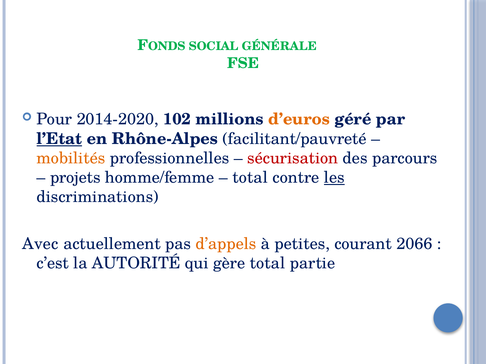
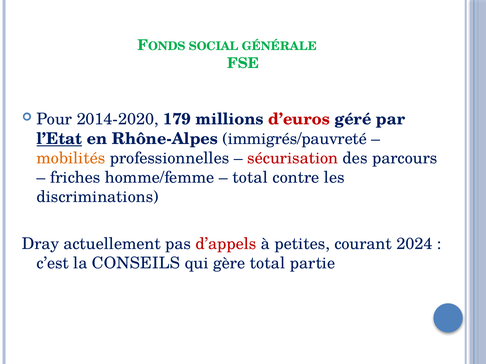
102: 102 -> 179
d’euros colour: orange -> red
facilitant/pauvreté: facilitant/pauvreté -> immigrés/pauvreté
projets: projets -> friches
les underline: present -> none
Avec: Avec -> Dray
d’appels colour: orange -> red
2066: 2066 -> 2024
AUTORITÉ: AUTORITÉ -> CONSEILS
